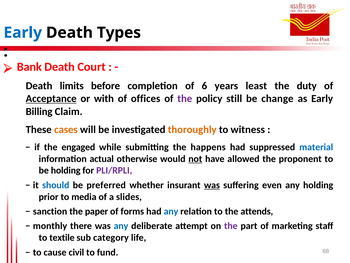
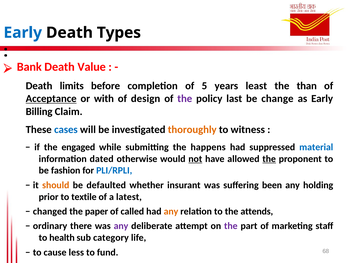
Court: Court -> Value
6: 6 -> 5
duty: duty -> than
offices: offices -> design
still: still -> last
cases colour: orange -> blue
actual: actual -> dated
the at (269, 159) underline: none -> present
be holding: holding -> fashion
PLI/RPLI colour: purple -> blue
should colour: blue -> orange
preferred: preferred -> defaulted
was at (212, 185) underline: present -> none
even: even -> been
media: media -> textile
slides: slides -> latest
sanction: sanction -> changed
forms: forms -> called
any at (171, 211) colour: blue -> orange
monthly: monthly -> ordinary
any at (121, 226) colour: blue -> purple
textile: textile -> health
civil: civil -> less
